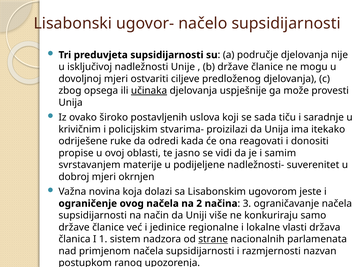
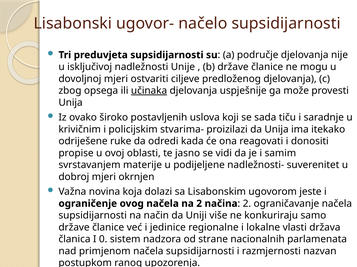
3 at (247, 204): 3 -> 2
1: 1 -> 0
strane underline: present -> none
